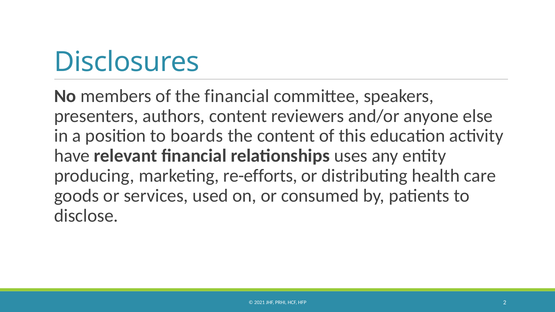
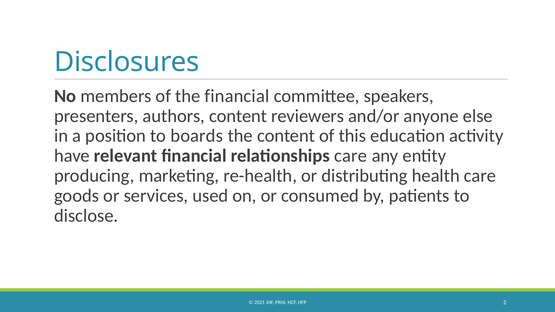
relationships uses: uses -> care
re-efforts: re-efforts -> re-health
